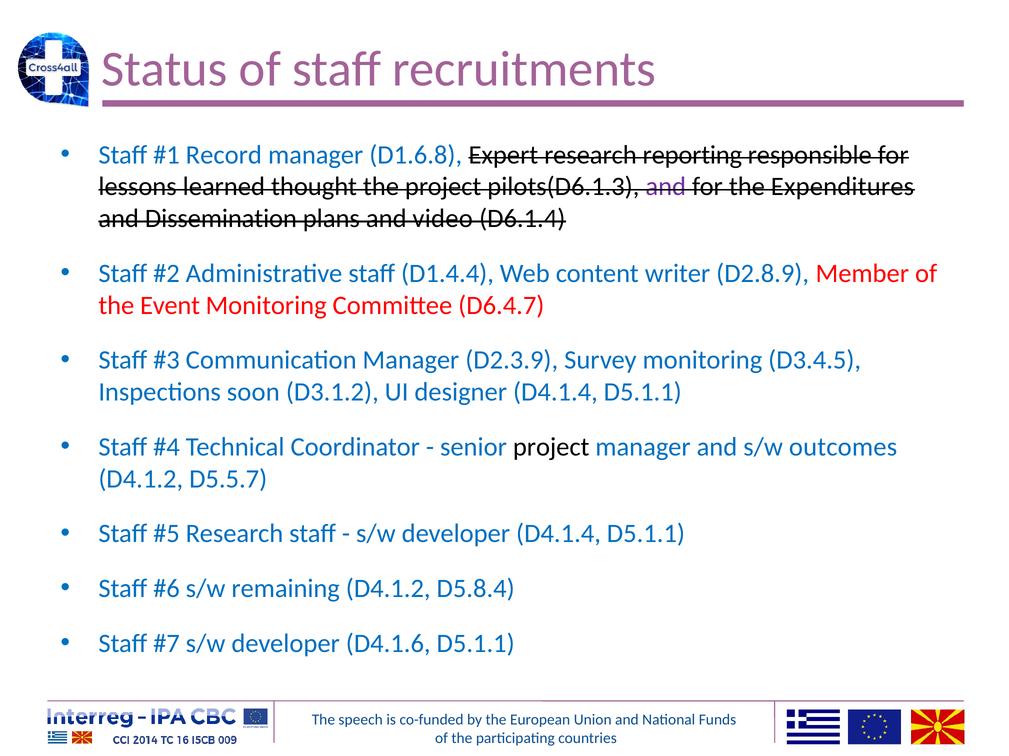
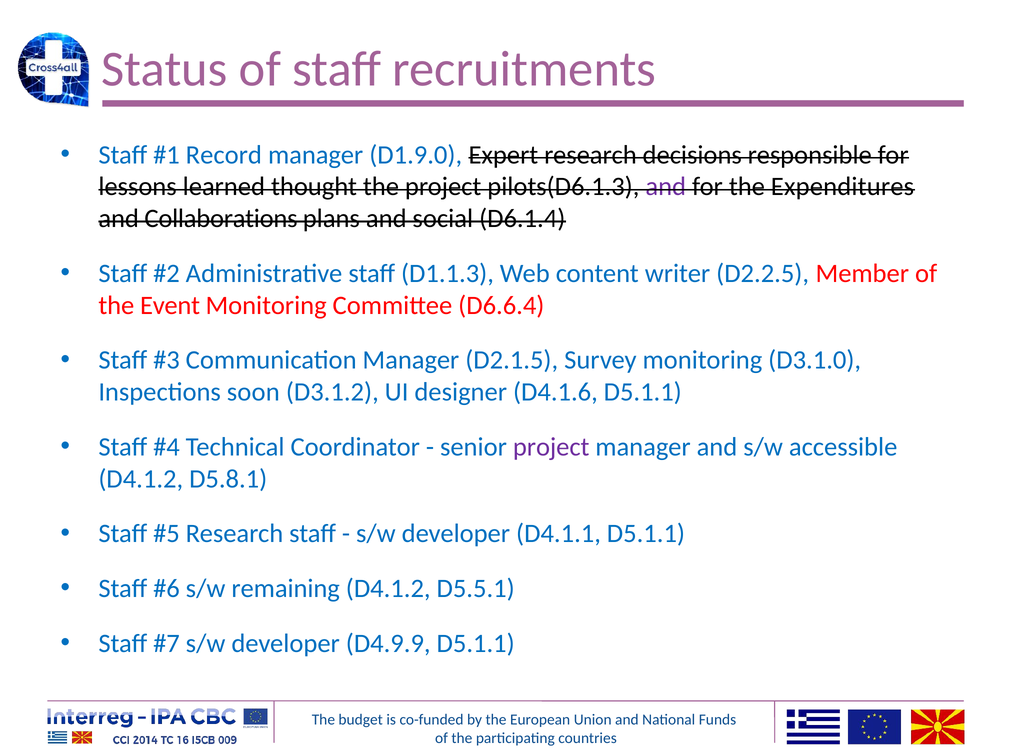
D1.6.8: D1.6.8 -> D1.9.0
reporting: reporting -> decisions
Dissemination: Dissemination -> Collaborations
video: video -> social
D1.4.4: D1.4.4 -> D1.1.3
D2.8.9: D2.8.9 -> D2.2.5
D6.4.7: D6.4.7 -> D6.6.4
D2.3.9: D2.3.9 -> D2.1.5
D3.4.5: D3.4.5 -> D3.1.0
designer D4.1.4: D4.1.4 -> D4.1.6
project at (551, 447) colour: black -> purple
outcomes: outcomes -> accessible
D5.5.7: D5.5.7 -> D5.8.1
developer D4.1.4: D4.1.4 -> D4.1.1
D5.8.4: D5.8.4 -> D5.5.1
D4.1.6: D4.1.6 -> D4.9.9
speech: speech -> budget
